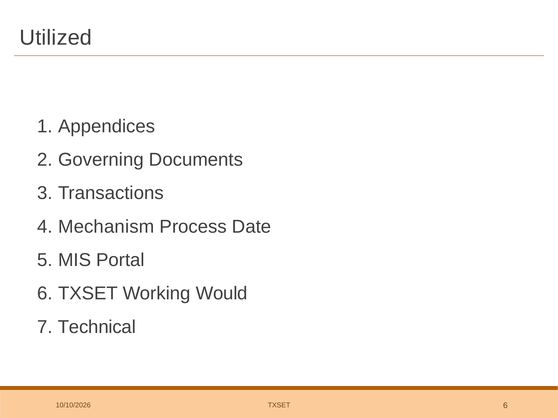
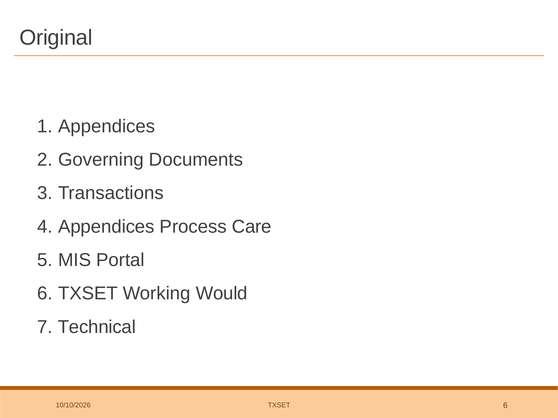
Utilized: Utilized -> Original
Mechanism at (106, 227): Mechanism -> Appendices
Date: Date -> Care
